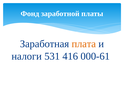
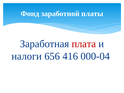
плата colour: orange -> red
531: 531 -> 656
000-61: 000-61 -> 000-04
